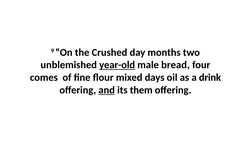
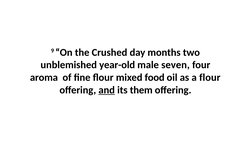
year-old underline: present -> none
bread: bread -> seven
comes: comes -> aroma
days: days -> food
a drink: drink -> flour
